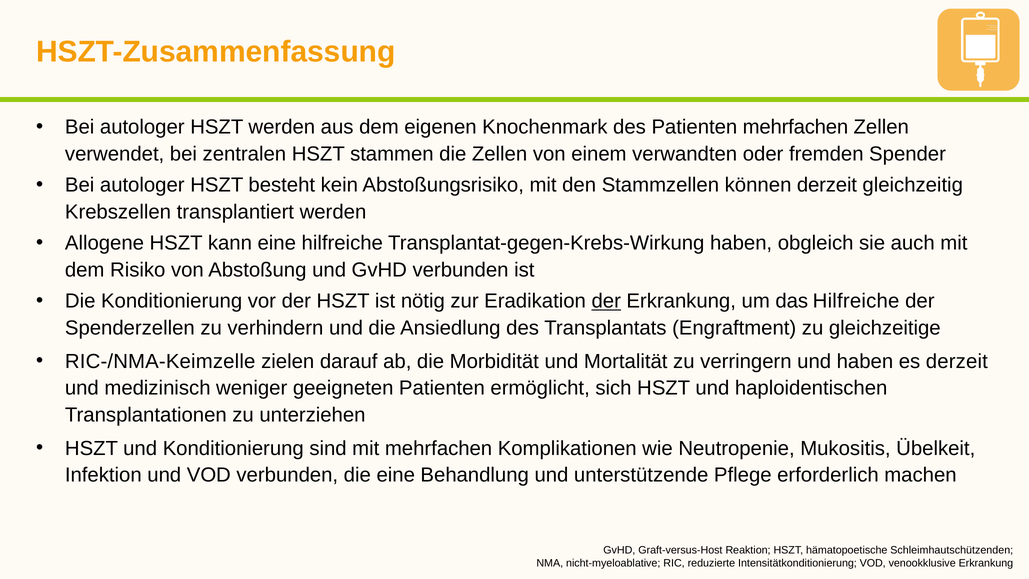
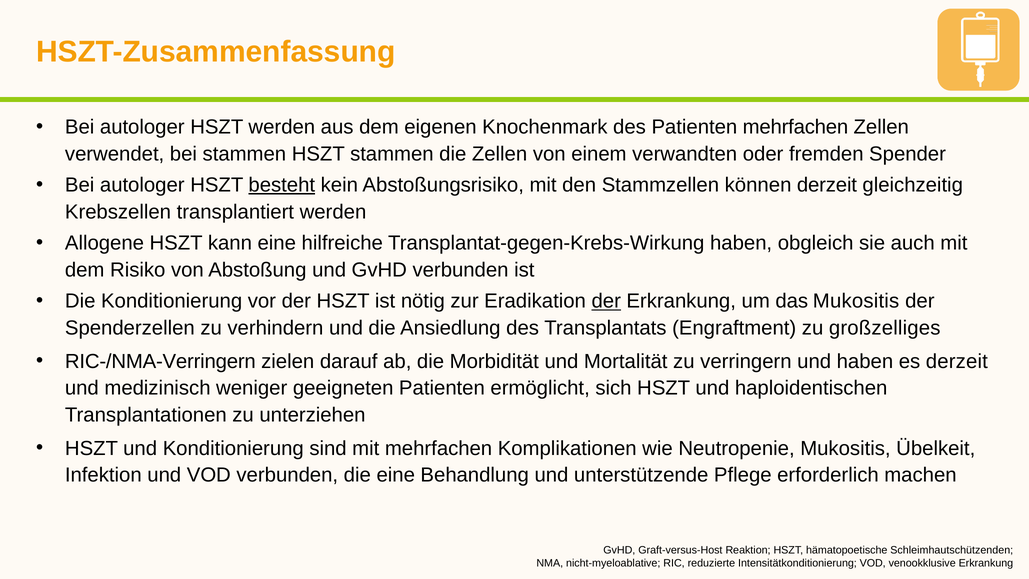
bei zentralen: zentralen -> stammen
besteht underline: none -> present
das Hilfreiche: Hilfreiche -> Mukositis
gleichzeitige: gleichzeitige -> großzelliges
RIC-/NMA-Keimzelle: RIC-/NMA-Keimzelle -> RIC-/NMA-Verringern
